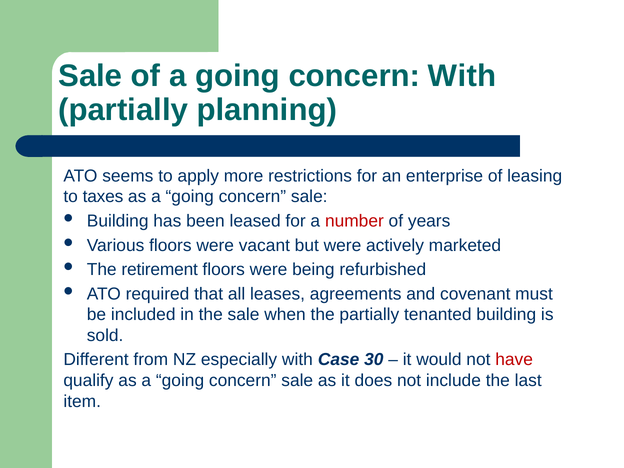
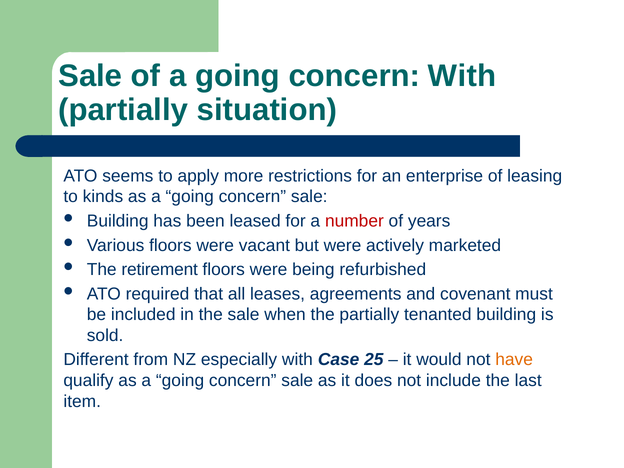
planning: planning -> situation
taxes: taxes -> kinds
30: 30 -> 25
have colour: red -> orange
